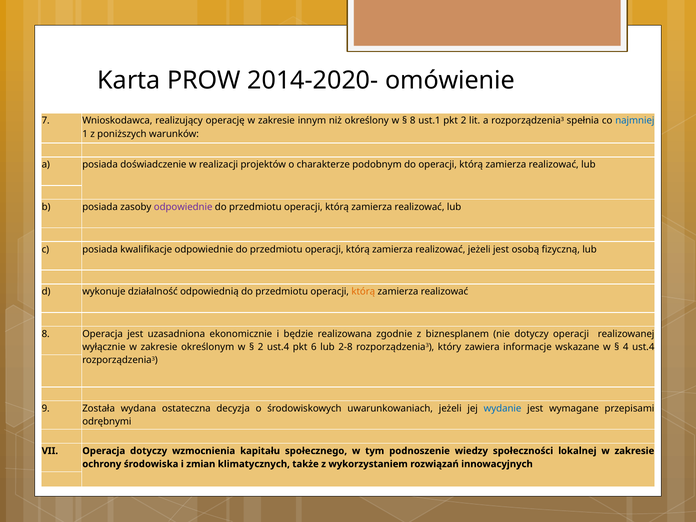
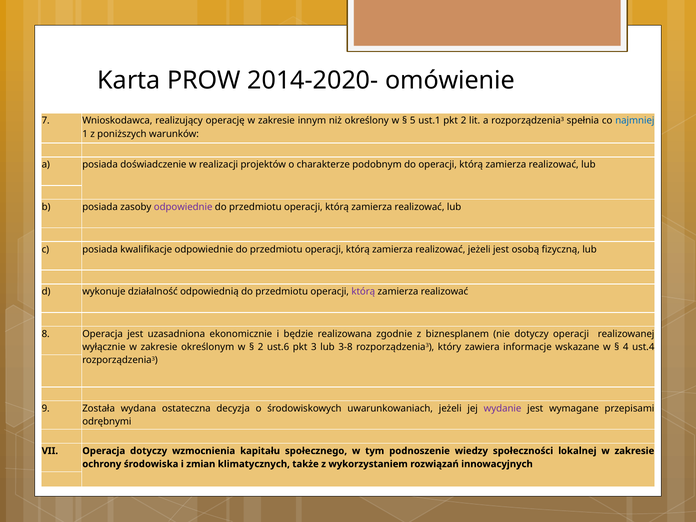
8 at (413, 121): 8 -> 5
którą at (363, 292) colour: orange -> purple
2 ust.4: ust.4 -> ust.6
6: 6 -> 3
2-8: 2-8 -> 3-8
wydanie colour: blue -> purple
